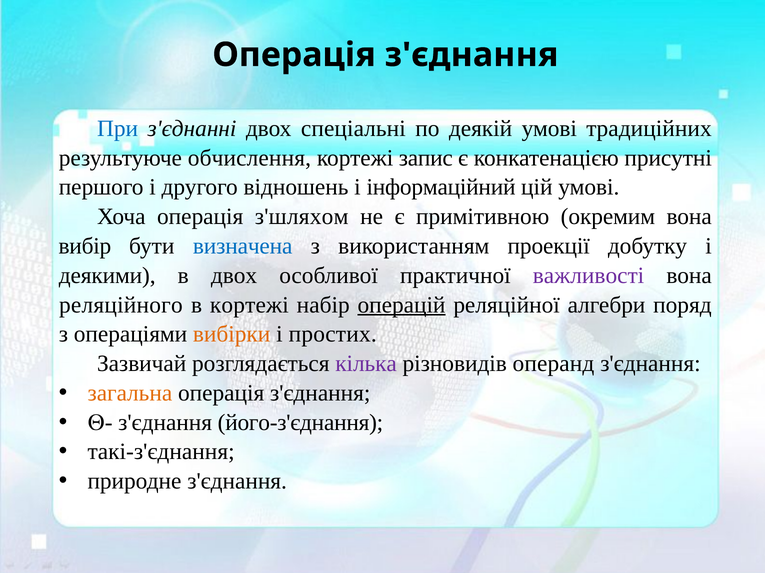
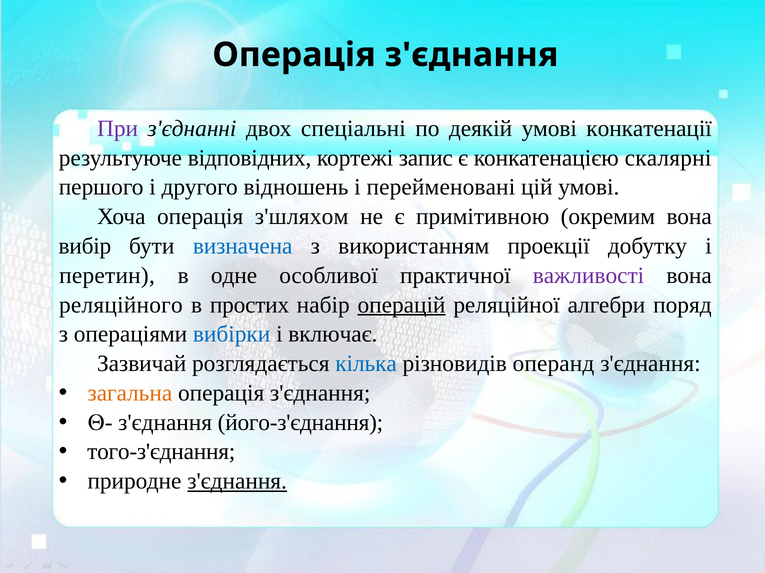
При colour: blue -> purple
традиційних: традиційних -> конкатенації
обчислення: обчислення -> відповідних
присутні: присутні -> скалярні
інформаційний: інформаційний -> перейменовані
деякими: деякими -> перетин
в двох: двох -> одне
в кортежі: кортежі -> простих
вибірки colour: orange -> blue
простих: простих -> включає
кілька colour: purple -> blue
такі-з'єднання: такі-з'єднання -> того-з'єднання
з'єднання at (237, 482) underline: none -> present
